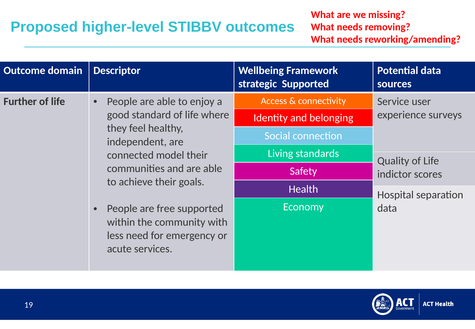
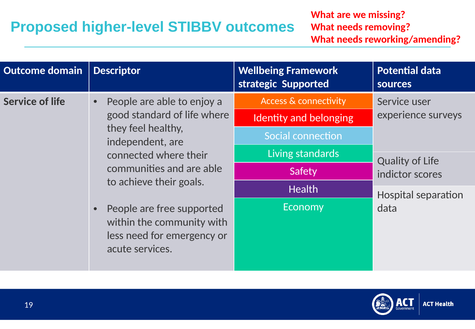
Further at (20, 102): Further -> Service
connected model: model -> where
